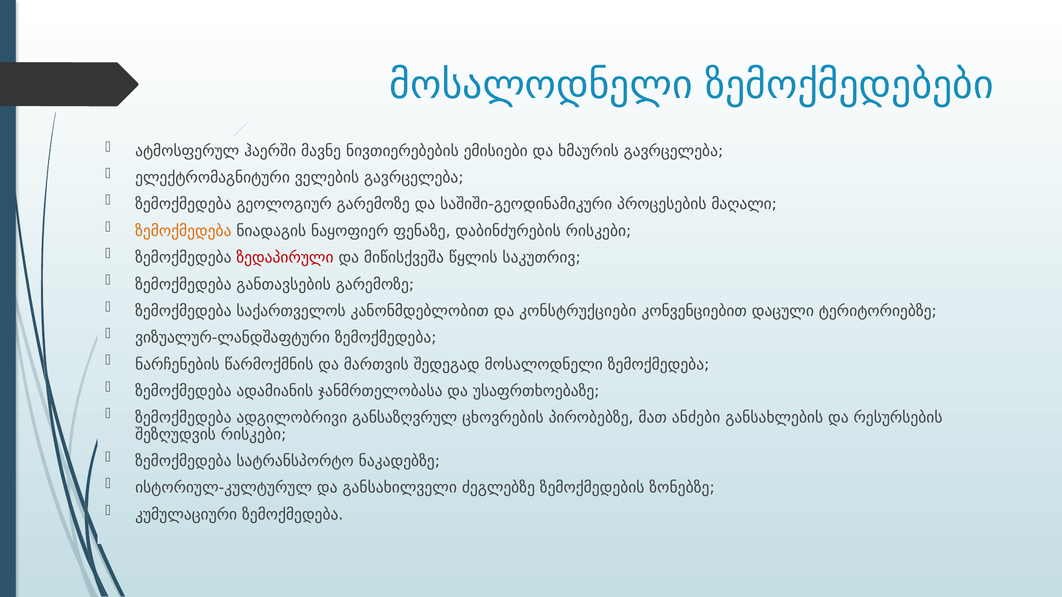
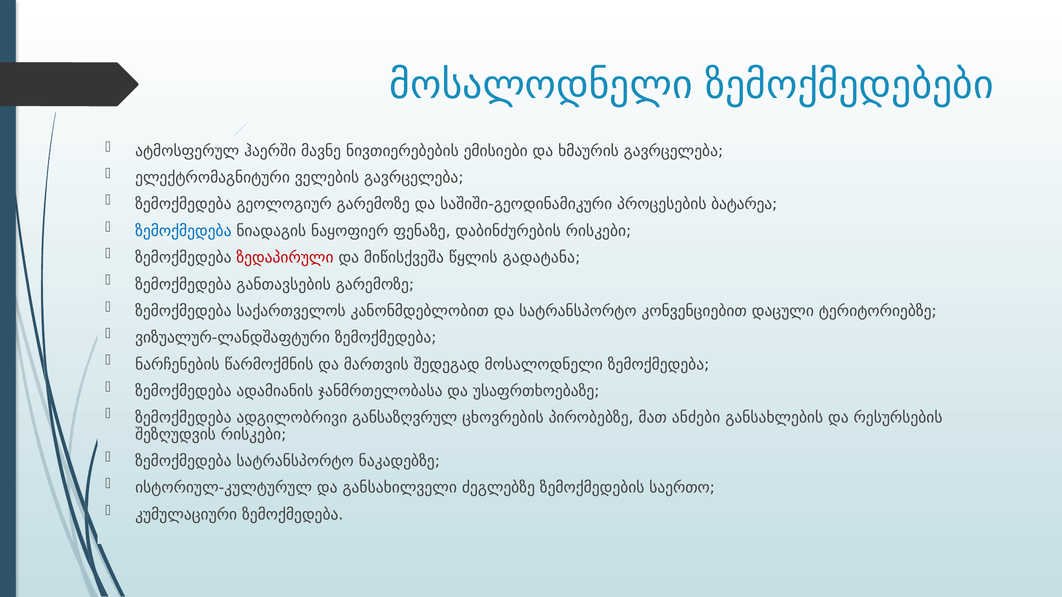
მაღალი: მაღალი -> ბატარეა
ზემოქმედება at (183, 231) colour: orange -> blue
საკუთრივ: საკუთრივ -> გადატანა
და კონსტრუქციები: კონსტრუქციები -> სატრანსპორტო
ზონებზე: ზონებზე -> საერთო
